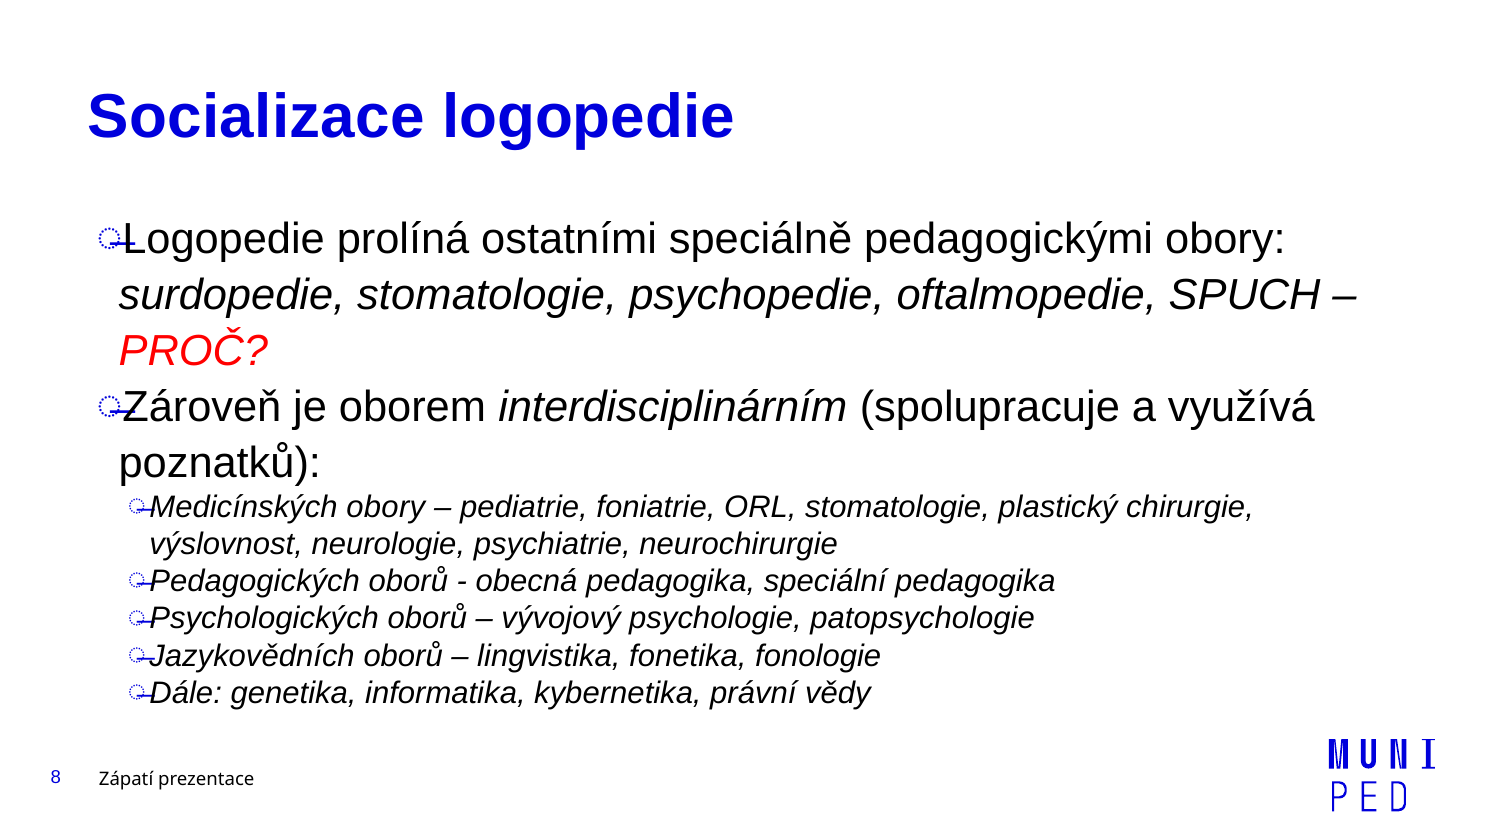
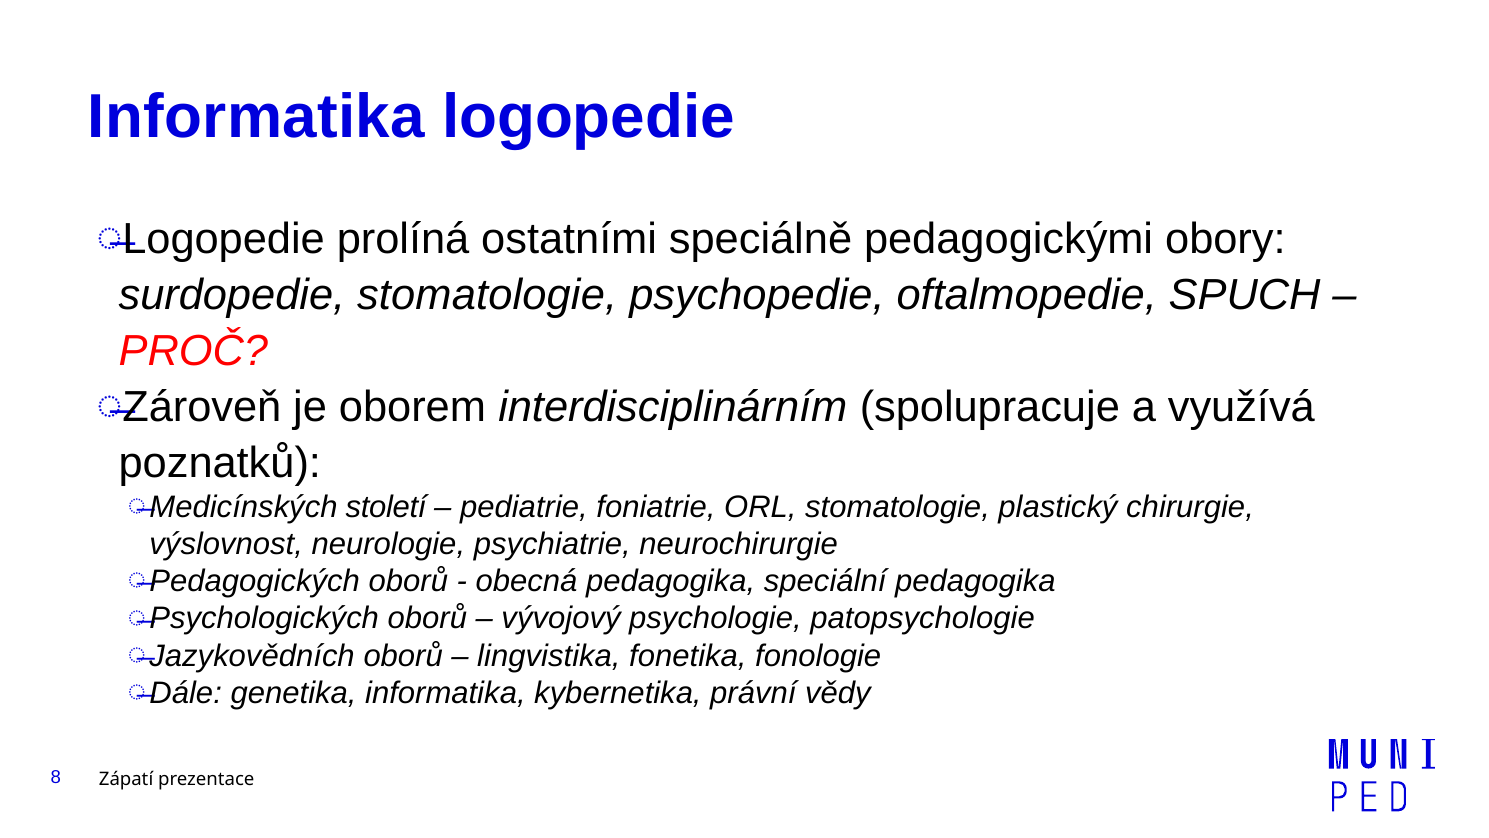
Socializace at (256, 117): Socializace -> Informatika
obory at (386, 507): obory -> století
